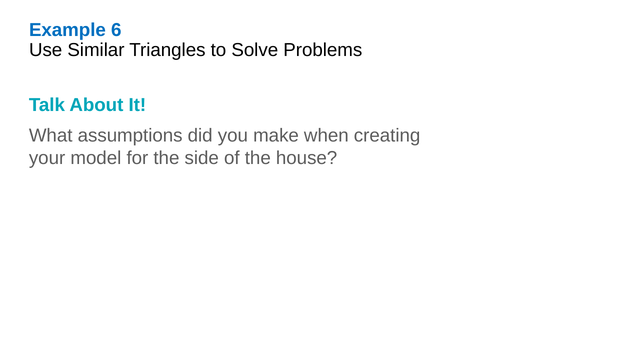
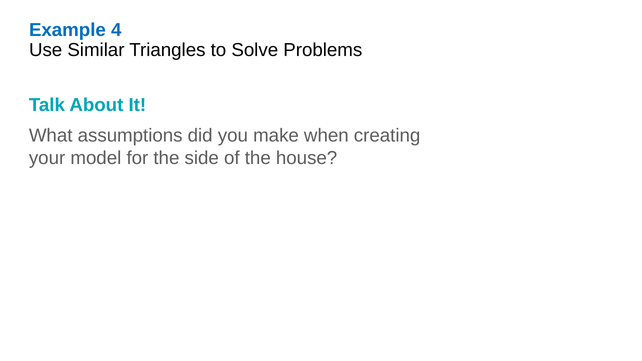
6: 6 -> 4
